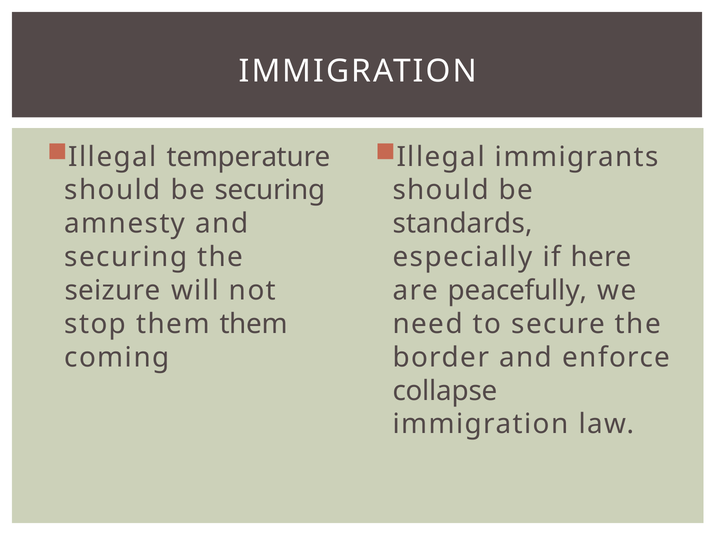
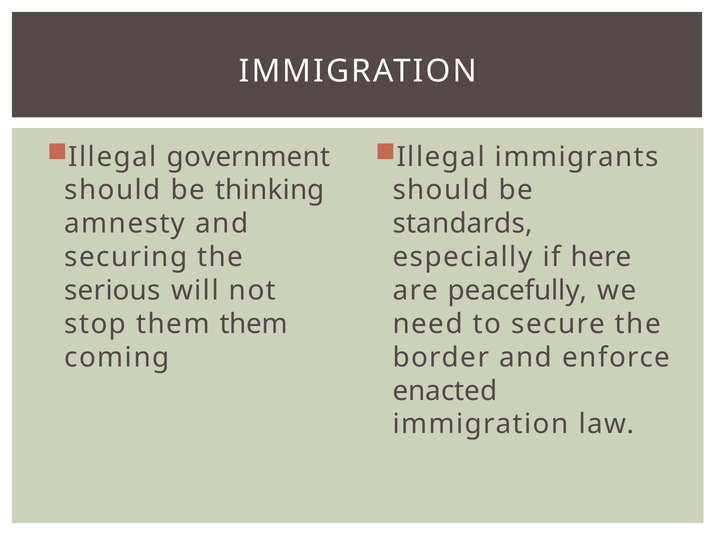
temperature: temperature -> government
be securing: securing -> thinking
seizure: seizure -> serious
collapse: collapse -> enacted
